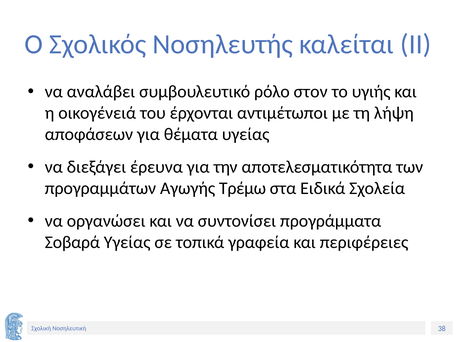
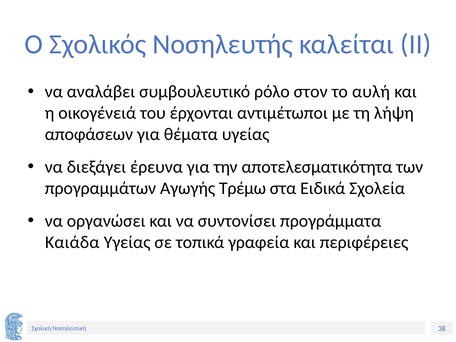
υγιής: υγιής -> αυλή
Σοβαρά: Σοβαρά -> Καιάδα
